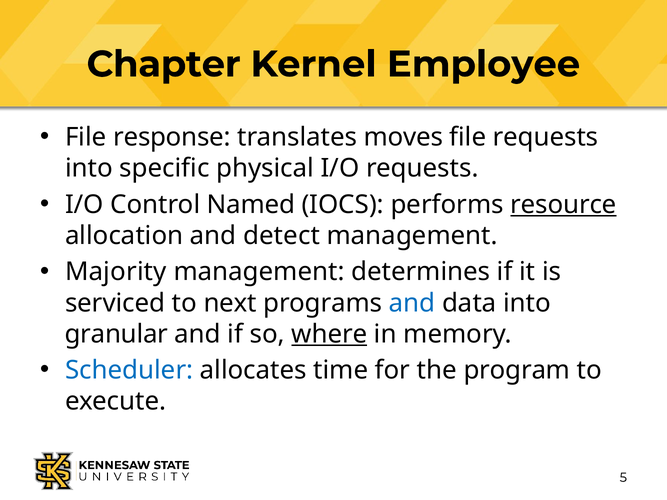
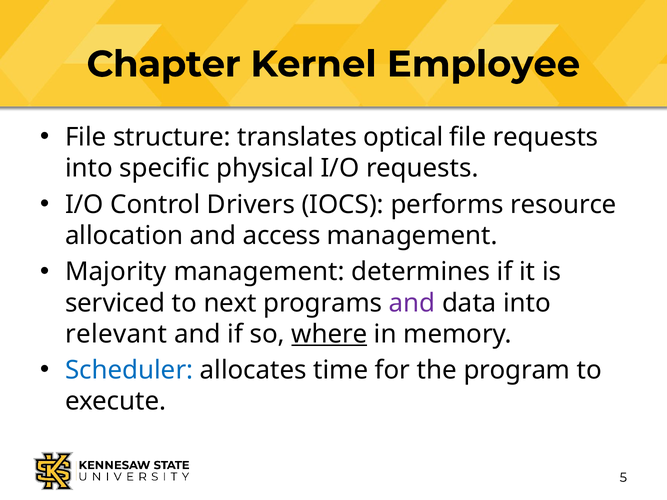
response: response -> structure
moves: moves -> optical
Named: Named -> Drivers
resource underline: present -> none
detect: detect -> access
and at (412, 303) colour: blue -> purple
granular: granular -> relevant
